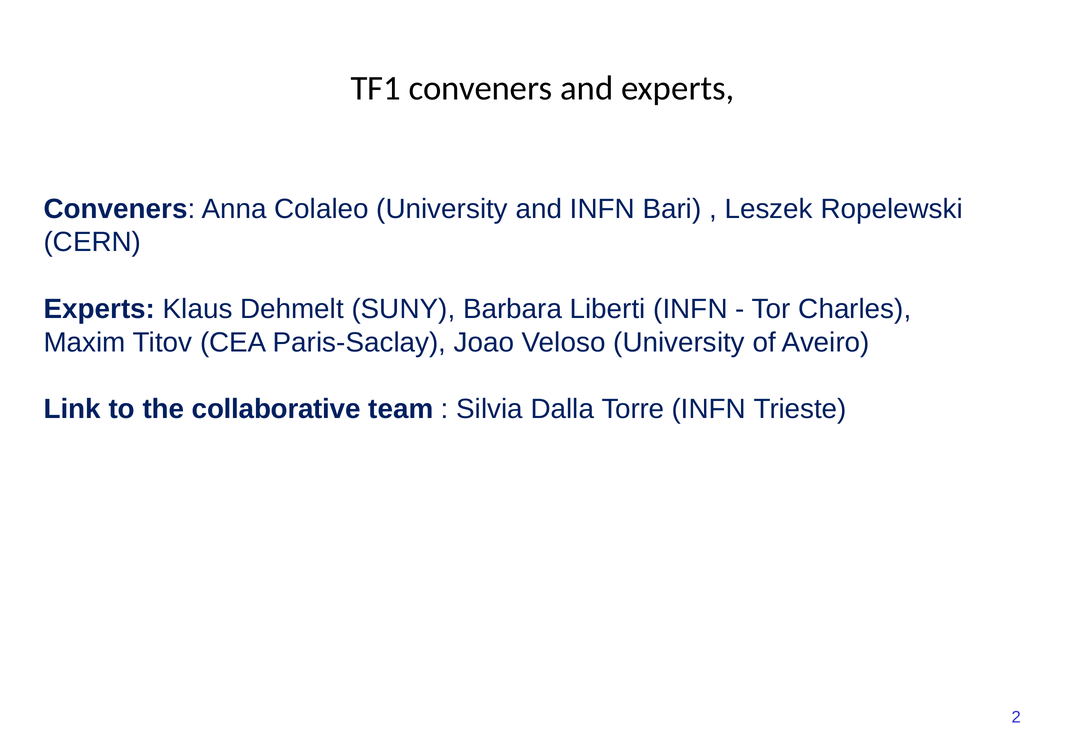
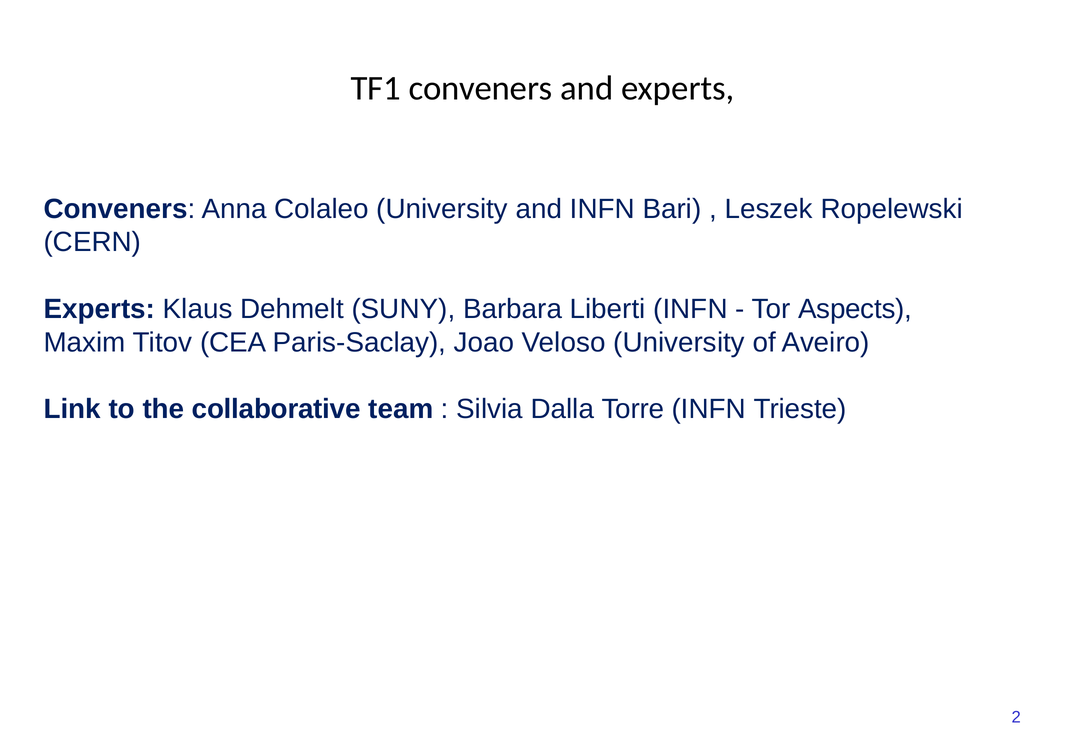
Charles: Charles -> Aspects
